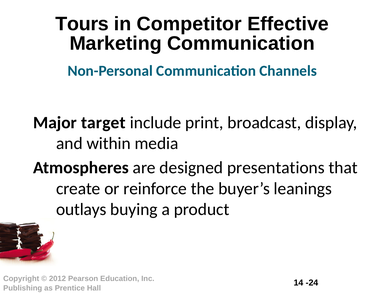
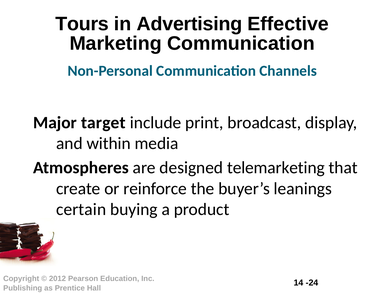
Competitor: Competitor -> Advertising
presentations: presentations -> telemarketing
outlays: outlays -> certain
